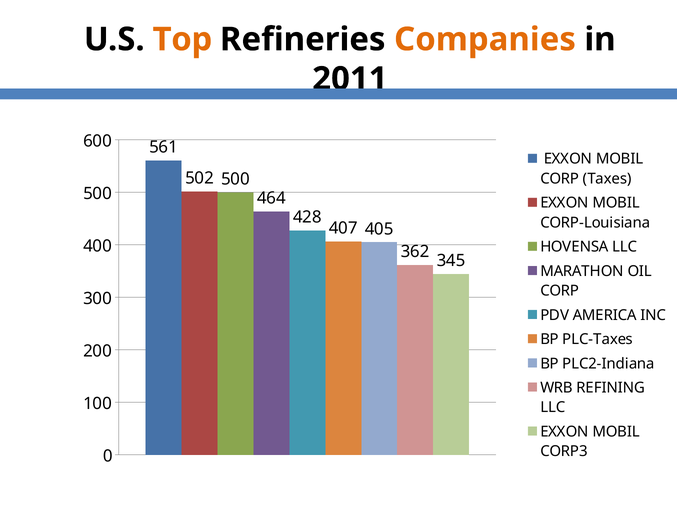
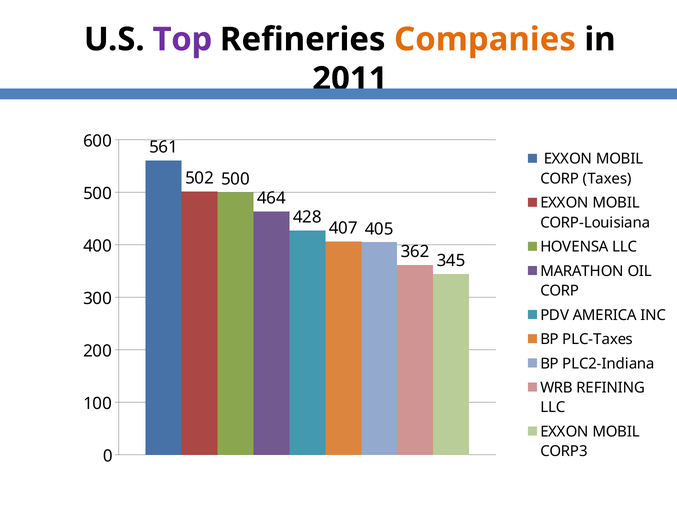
Top colour: orange -> purple
